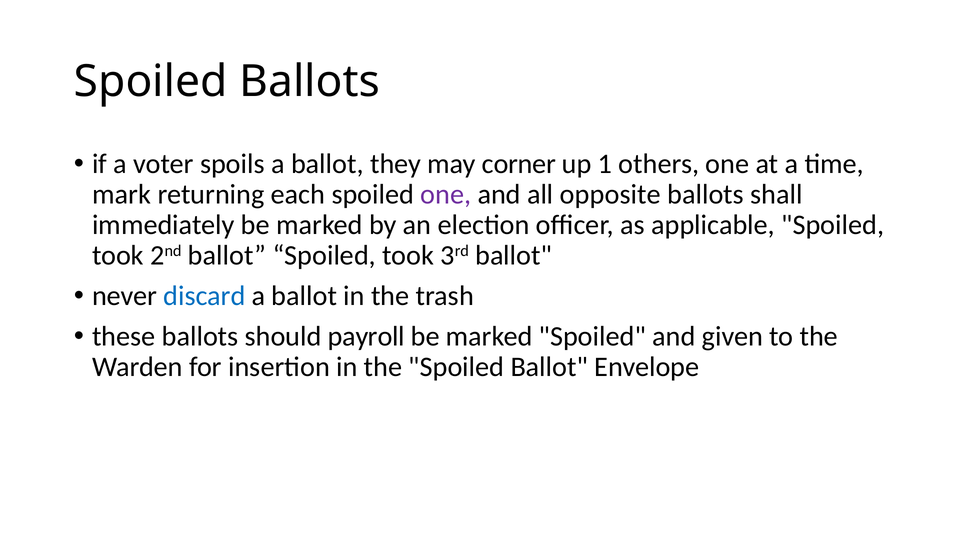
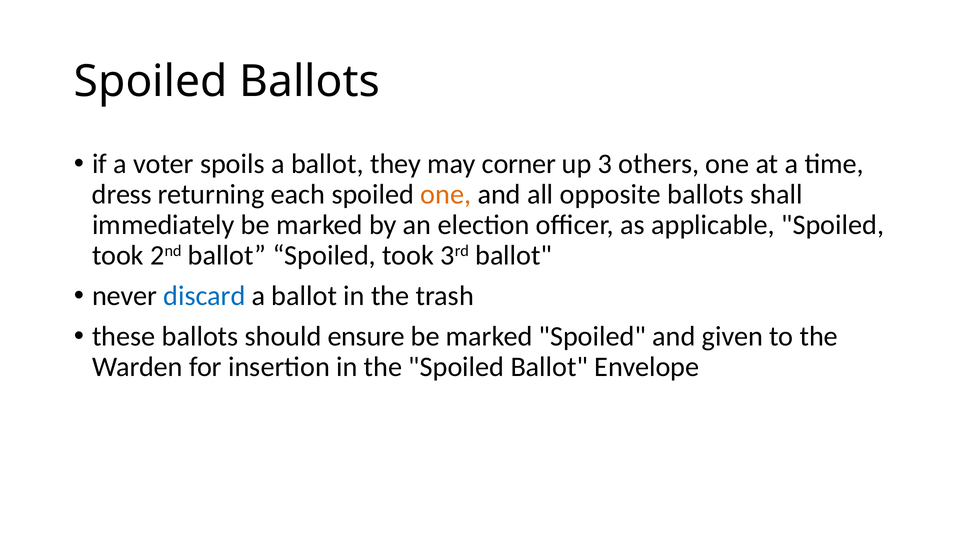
1: 1 -> 3
mark: mark -> dress
one at (446, 194) colour: purple -> orange
payroll: payroll -> ensure
